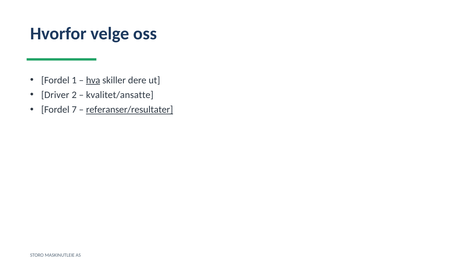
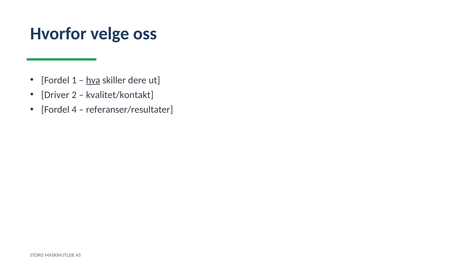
kvalitet/ansatte: kvalitet/ansatte -> kvalitet/kontakt
7: 7 -> 4
referanser/resultater underline: present -> none
